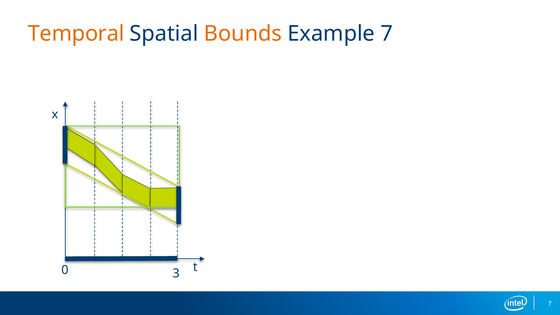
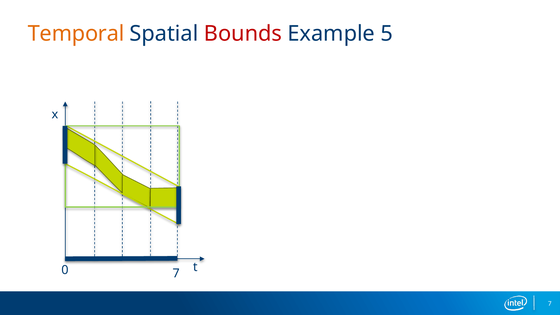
Bounds colour: orange -> red
Example 7: 7 -> 5
0 3: 3 -> 7
